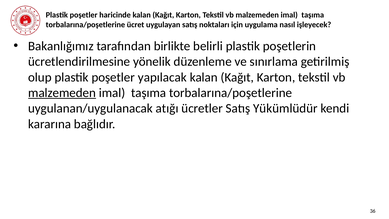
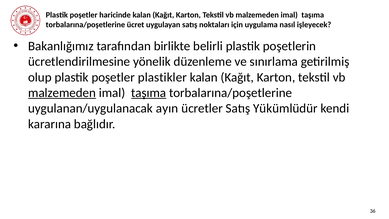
yapılacak: yapılacak -> plastikler
taşıma at (149, 93) underline: none -> present
atığı: atığı -> ayın
